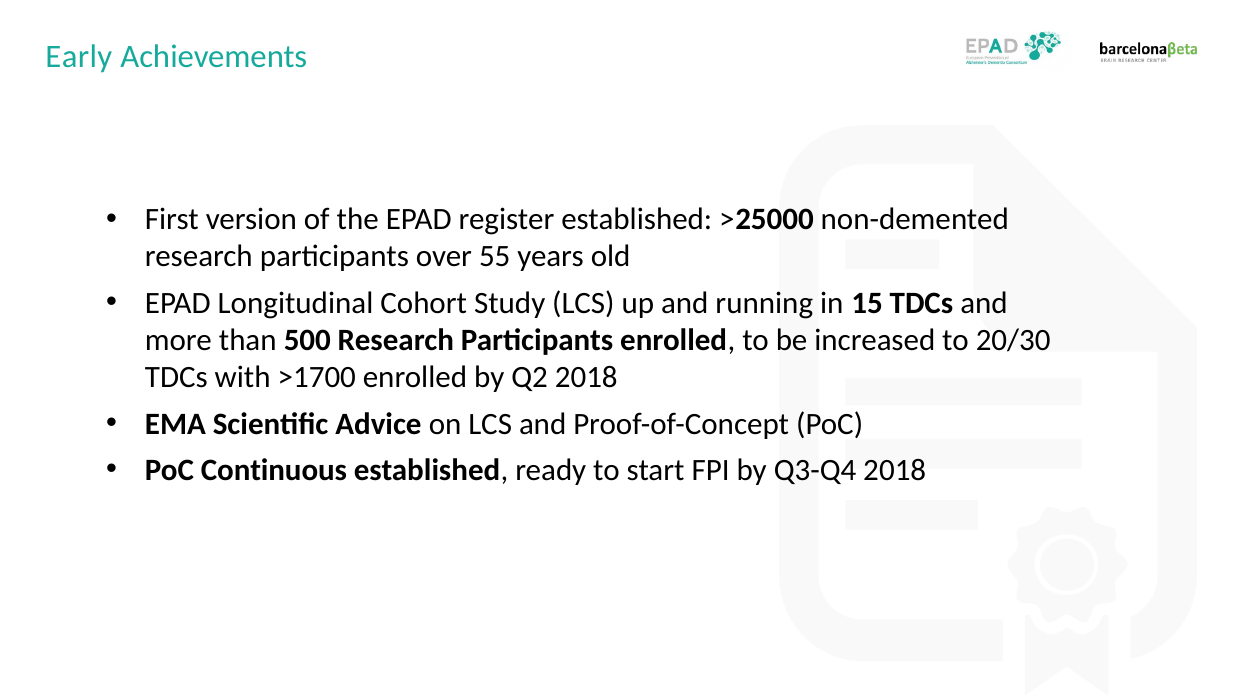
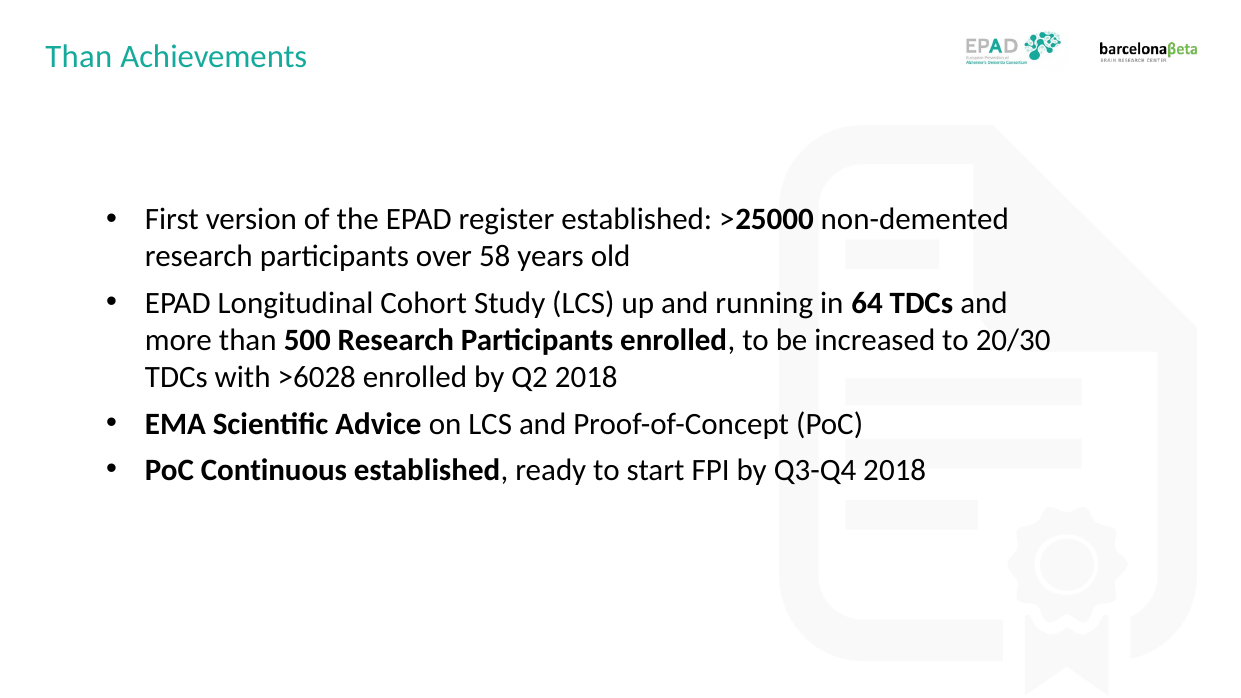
Early at (79, 57): Early -> Than
55: 55 -> 58
15: 15 -> 64
>1700: >1700 -> >6028
